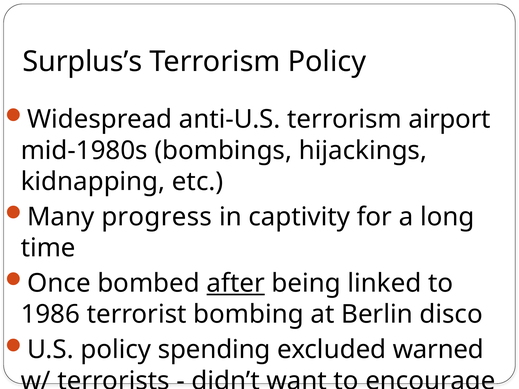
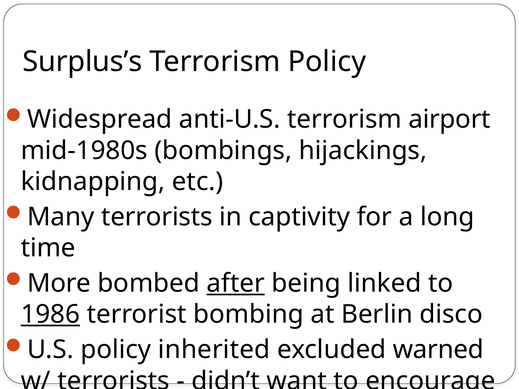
Many progress: progress -> terrorists
Once: Once -> More
1986 underline: none -> present
spending: spending -> inherited
